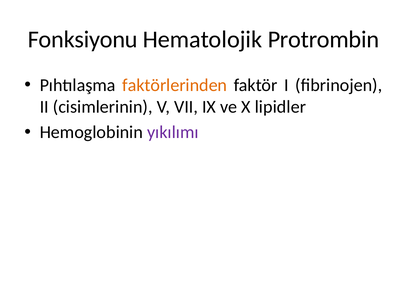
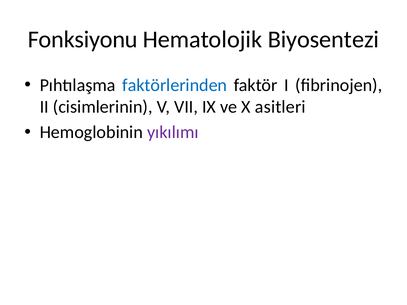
Protrombin: Protrombin -> Biyosentezi
faktörlerinden colour: orange -> blue
lipidler: lipidler -> asitleri
